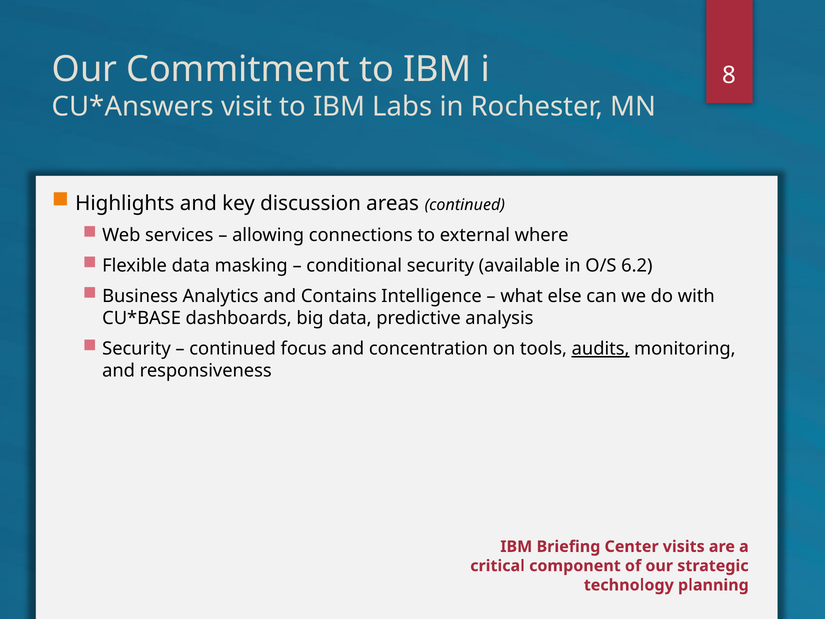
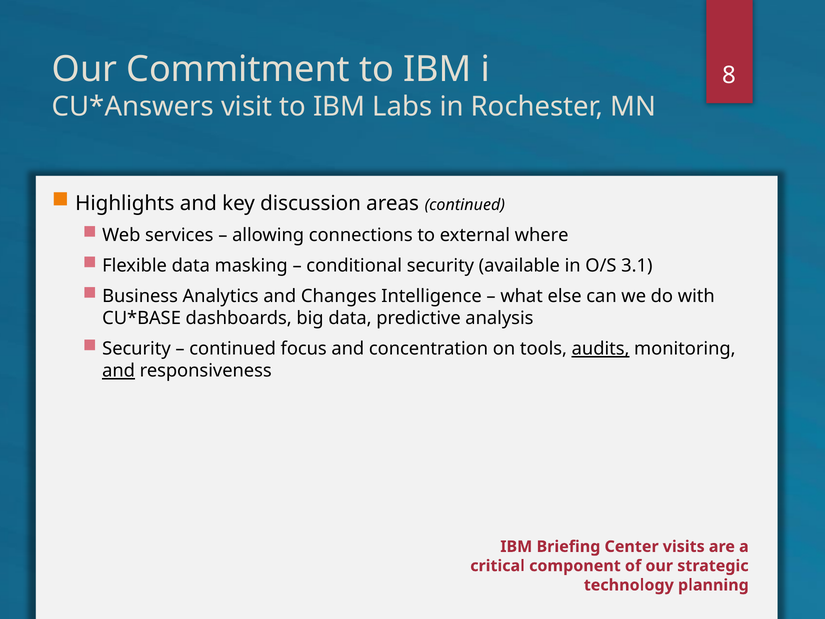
6.2: 6.2 -> 3.1
Contains: Contains -> Changes
and at (119, 371) underline: none -> present
